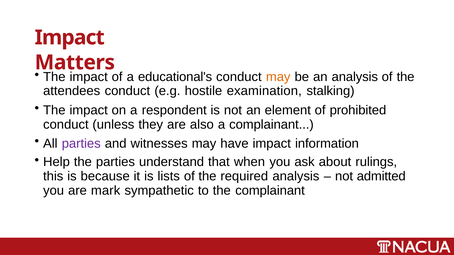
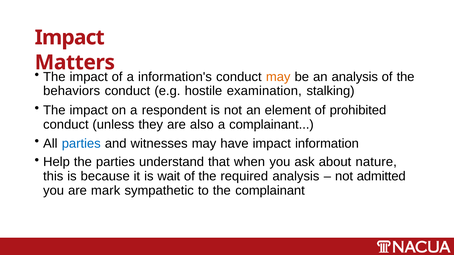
educational's: educational's -> information's
attendees: attendees -> behaviors
parties at (81, 144) colour: purple -> blue
rulings: rulings -> nature
lists: lists -> wait
